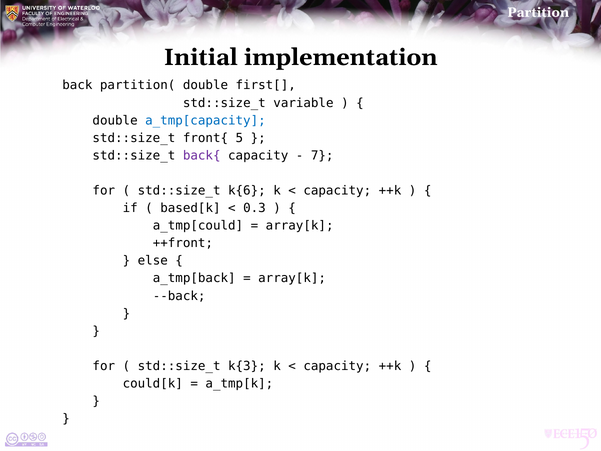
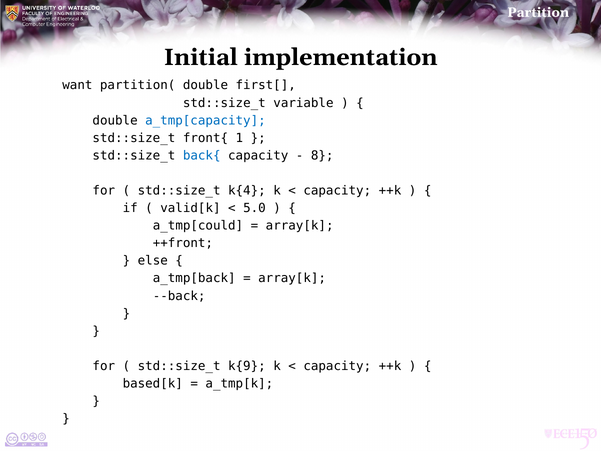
back: back -> want
front{ 5: 5 -> 1
back{ colour: purple -> blue
7: 7 -> 8
k{6: k{6 -> k{4
based[k: based[k -> valid[k
0.3: 0.3 -> 5.0
k{3: k{3 -> k{9
could[k: could[k -> based[k
